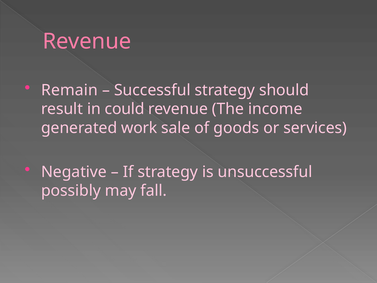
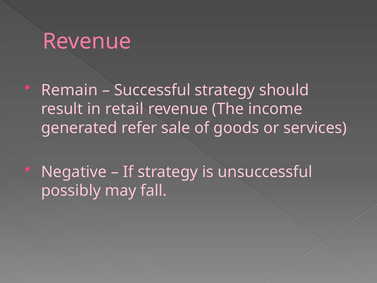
could: could -> retail
work: work -> refer
